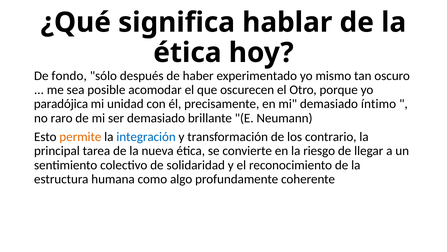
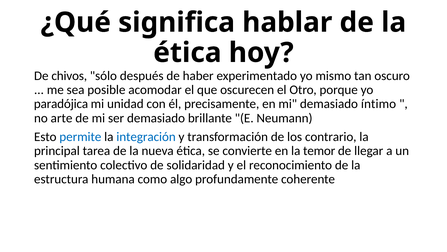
fondo: fondo -> chivos
raro: raro -> arte
permite colour: orange -> blue
riesgo: riesgo -> temor
